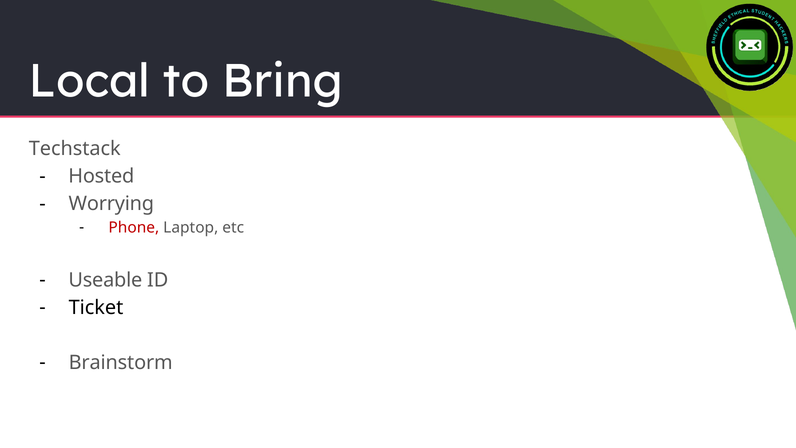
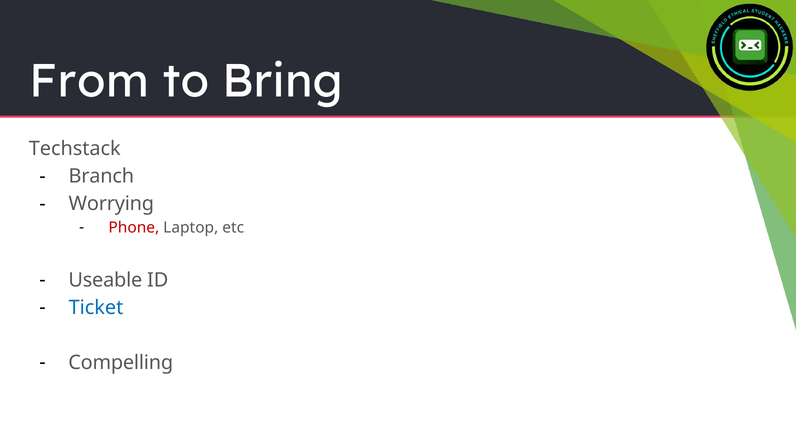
Local: Local -> From
Hosted: Hosted -> Branch
Ticket colour: black -> blue
Brainstorm: Brainstorm -> Compelling
